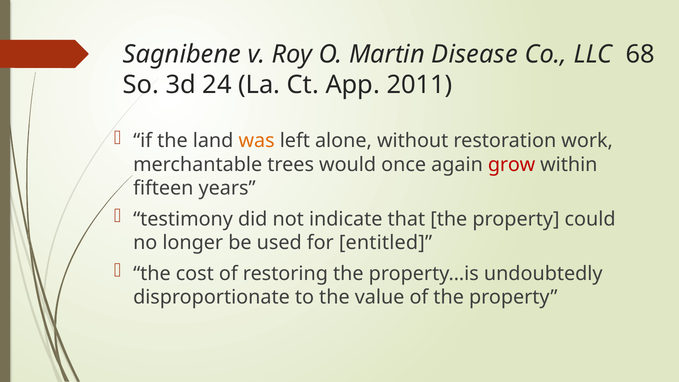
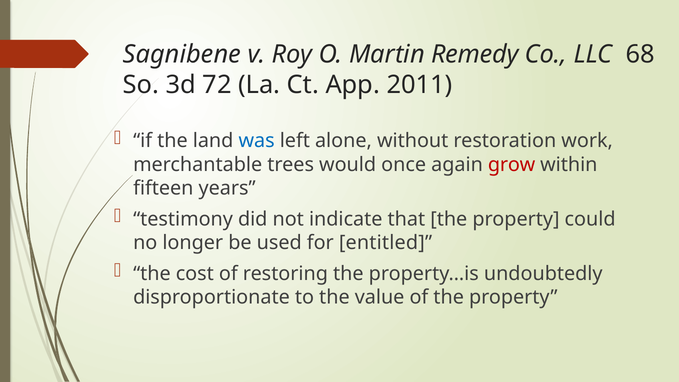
Disease: Disease -> Remedy
24: 24 -> 72
was colour: orange -> blue
